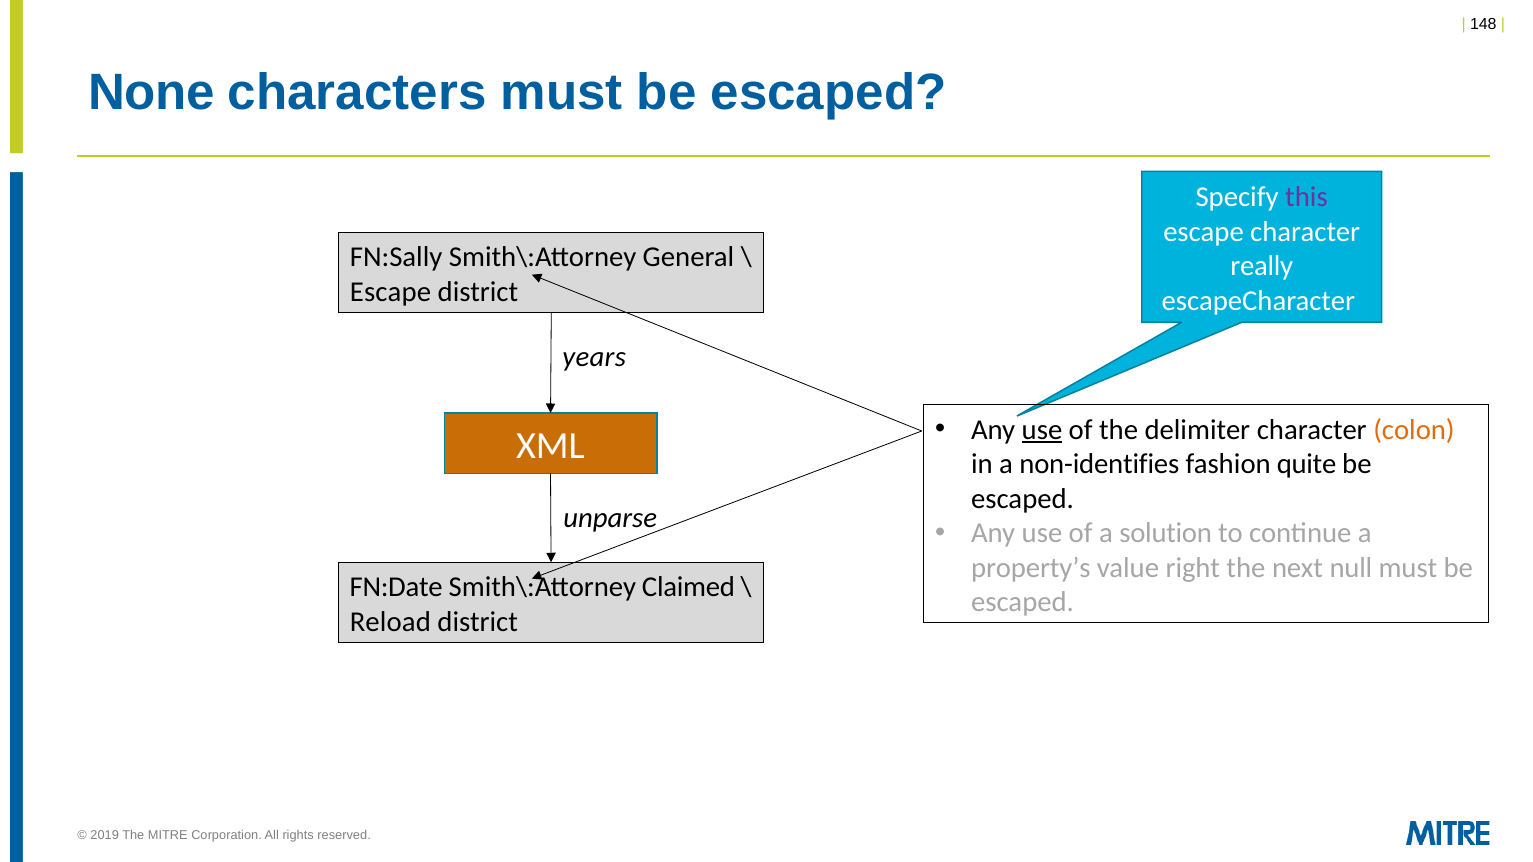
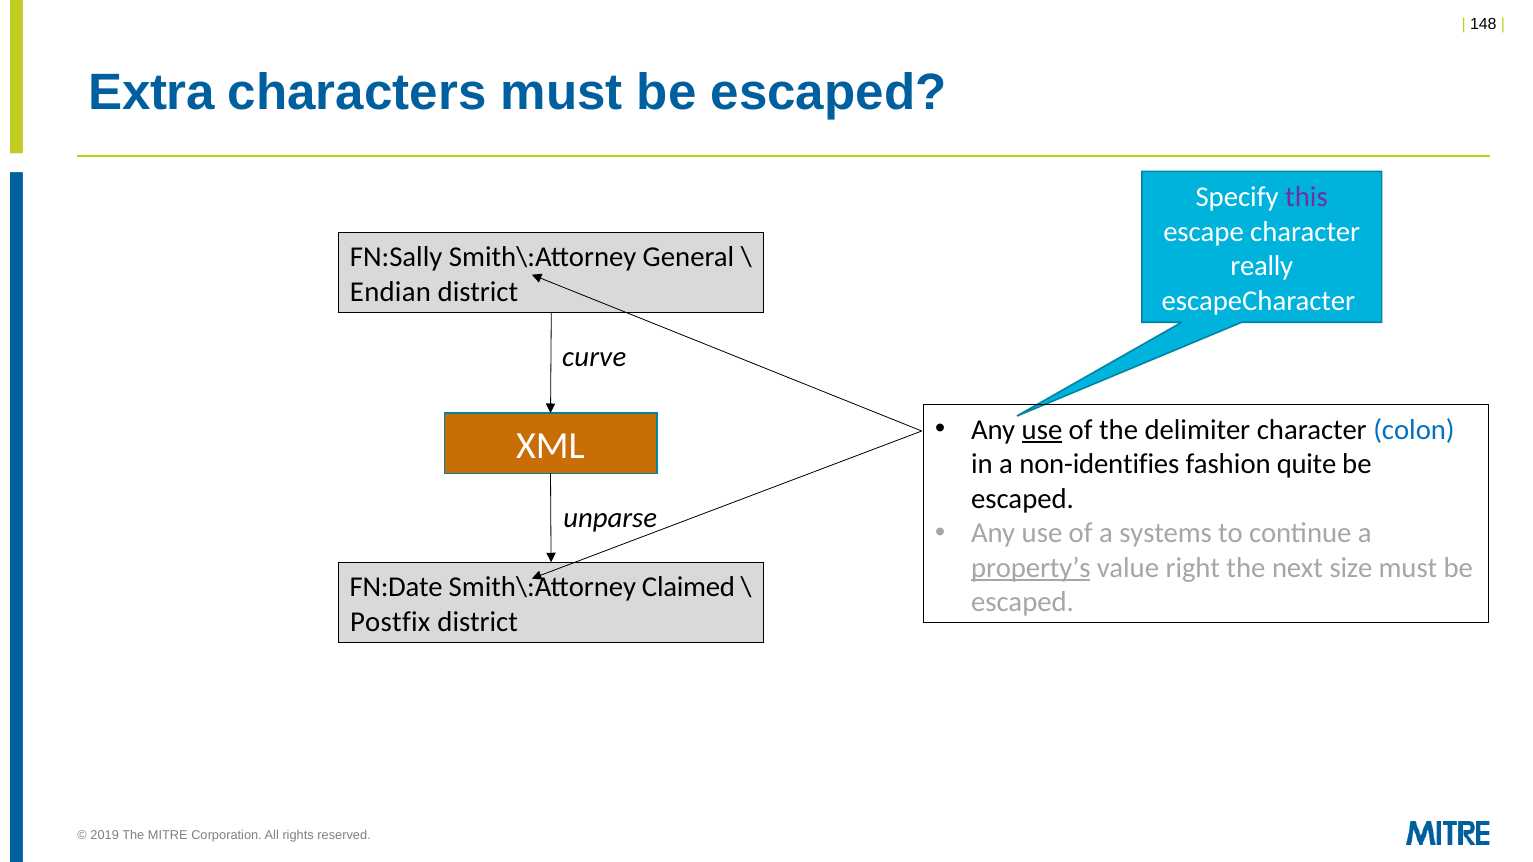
None: None -> Extra
Escape at (391, 292): Escape -> Endian
years: years -> curve
colon colour: orange -> blue
solution: solution -> systems
property’s underline: none -> present
null: null -> size
Reload: Reload -> Postfix
